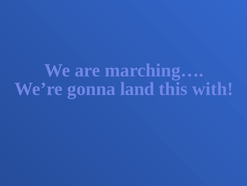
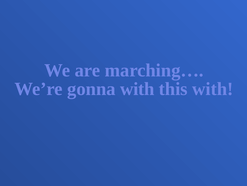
gonna land: land -> with
